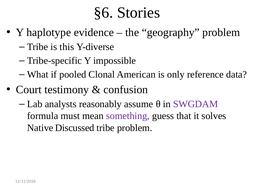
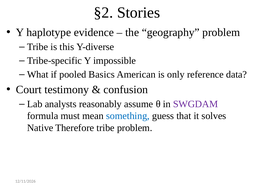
§6: §6 -> §2
Clonal: Clonal -> Basics
something colour: purple -> blue
Discussed: Discussed -> Therefore
